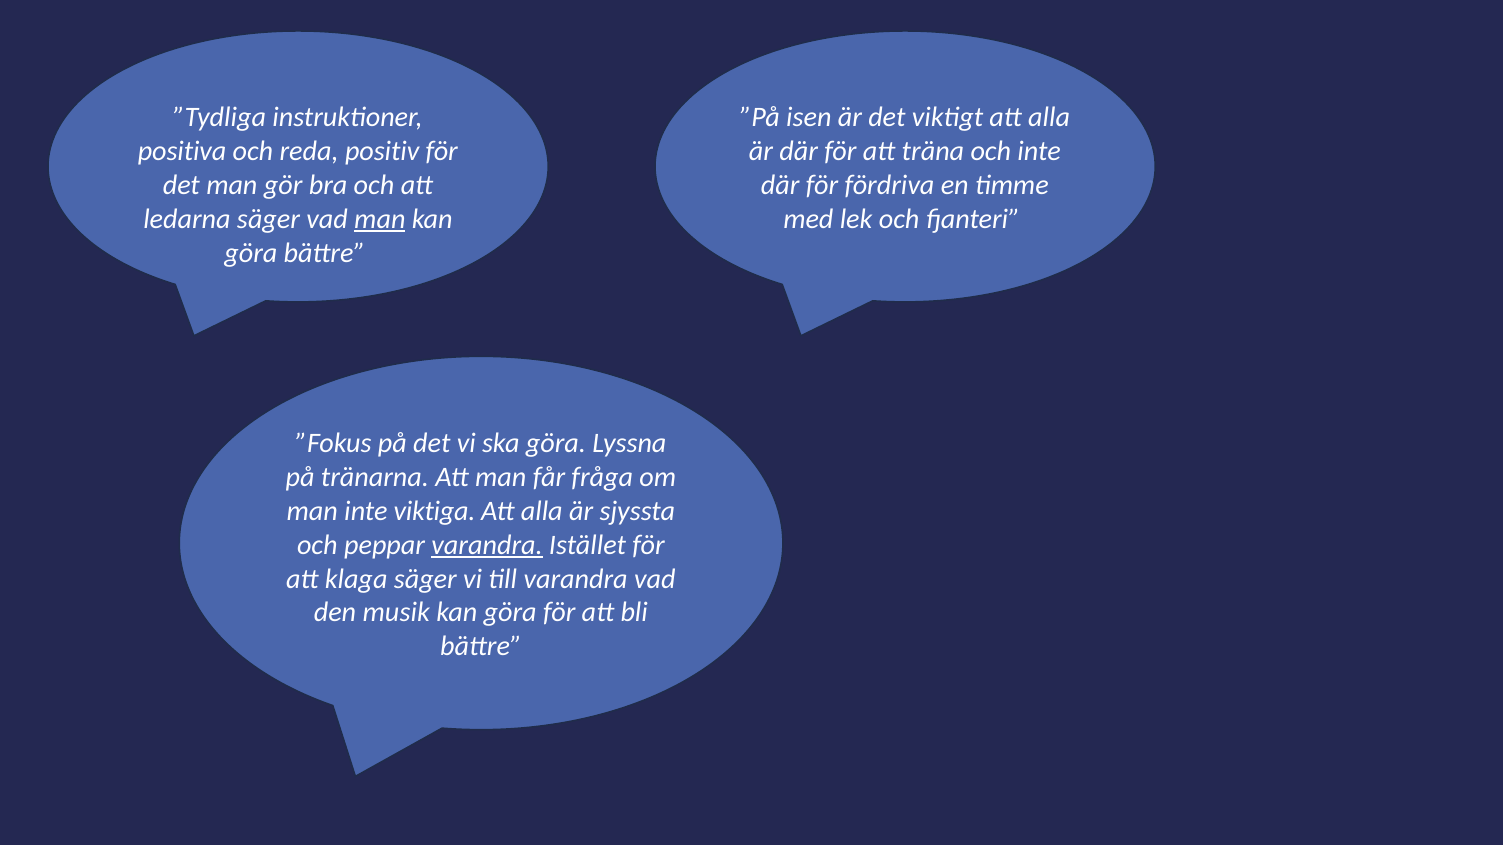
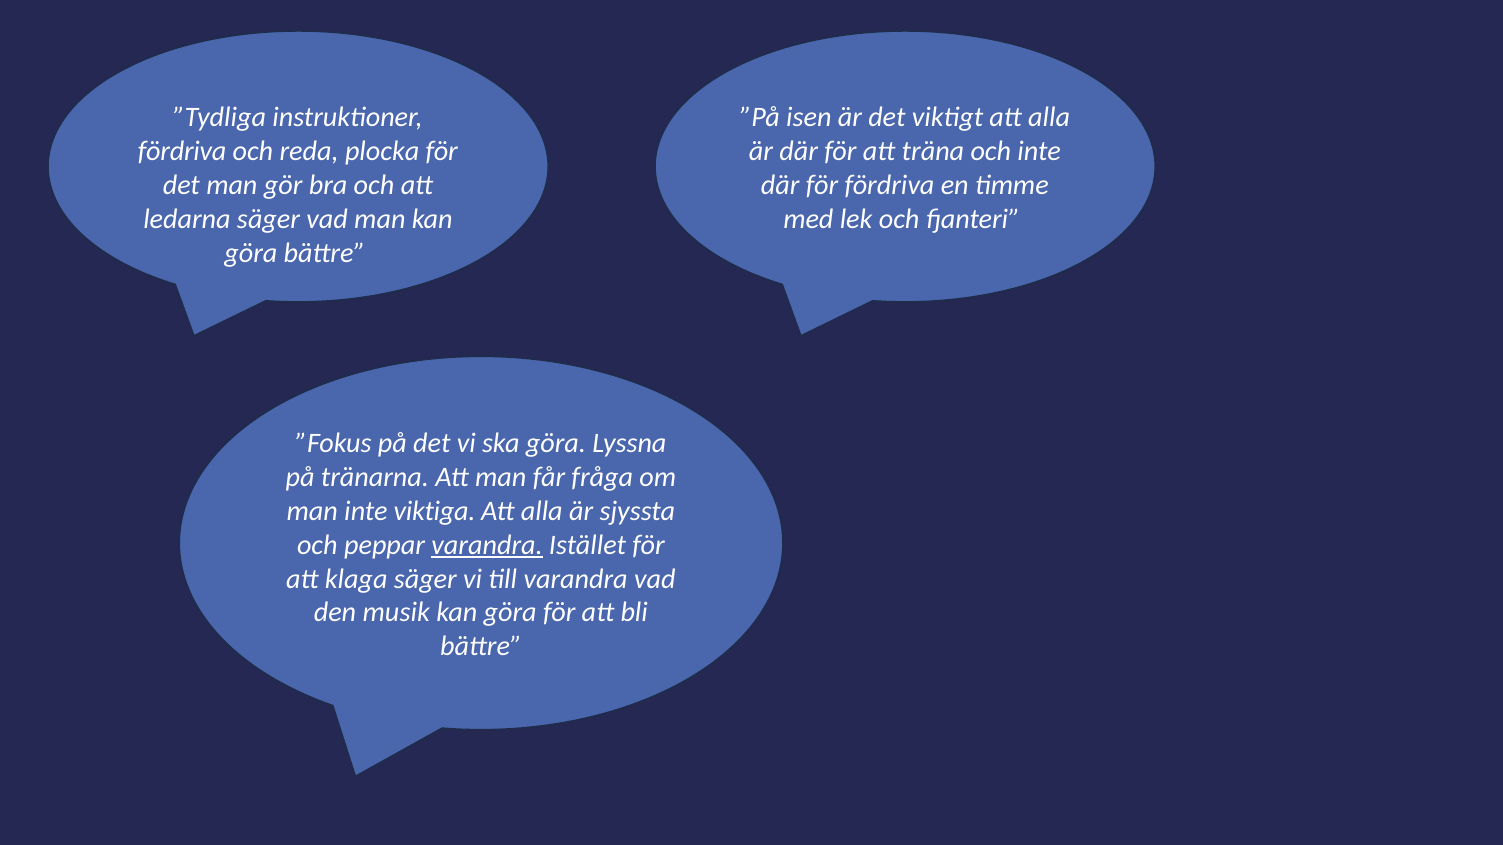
positiva at (182, 152): positiva -> fördriva
positiv: positiv -> plocka
man at (380, 219) underline: present -> none
